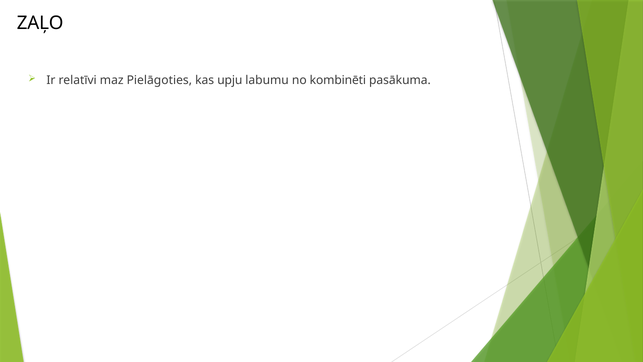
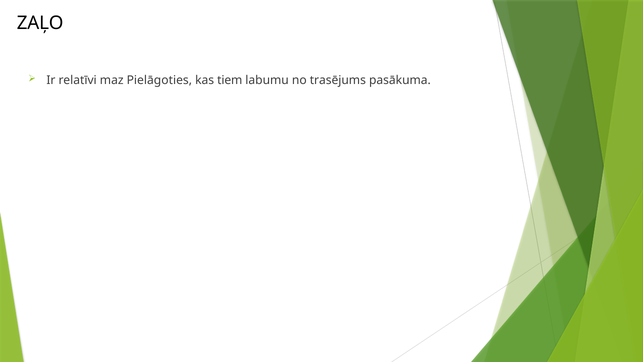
upju: upju -> tiem
kombinēti: kombinēti -> trasējums
